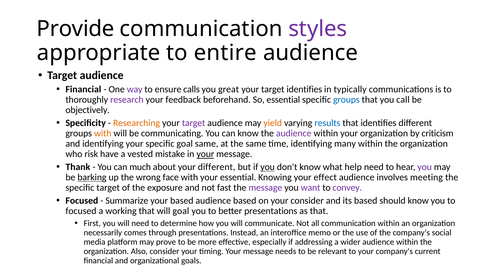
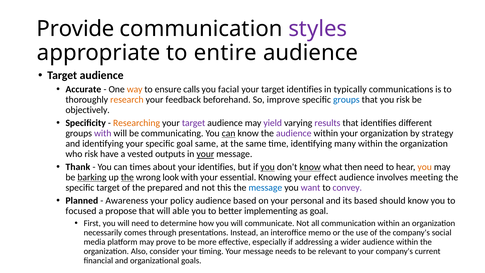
Financial at (83, 89): Financial -> Accurate
way colour: purple -> orange
great: great -> facial
research colour: purple -> orange
So essential: essential -> improve
you call: call -> risk
yield colour: orange -> purple
results colour: blue -> purple
with at (103, 133) colour: orange -> purple
can at (229, 133) underline: none -> present
criticism: criticism -> strategy
mistake: mistake -> outputs
much: much -> times
your different: different -> identifies
know at (310, 167) underline: none -> present
help: help -> then
you at (425, 167) colour: purple -> orange
the at (127, 177) underline: none -> present
face: face -> look
exposure: exposure -> prepared
fast: fast -> this
message at (265, 188) colour: purple -> blue
Focused at (82, 201): Focused -> Planned
Summarize: Summarize -> Awareness
your based: based -> policy
your consider: consider -> personal
working: working -> propose
will goal: goal -> able
better presentations: presentations -> implementing
as that: that -> goal
